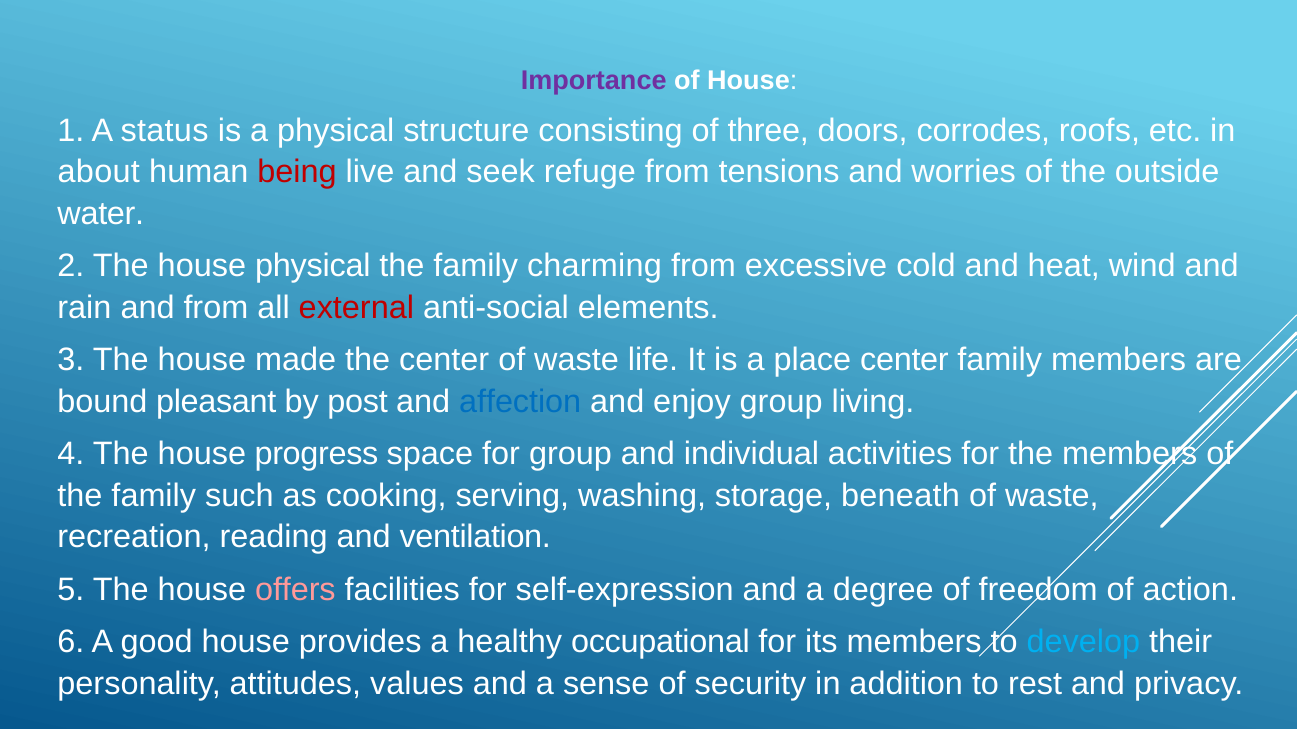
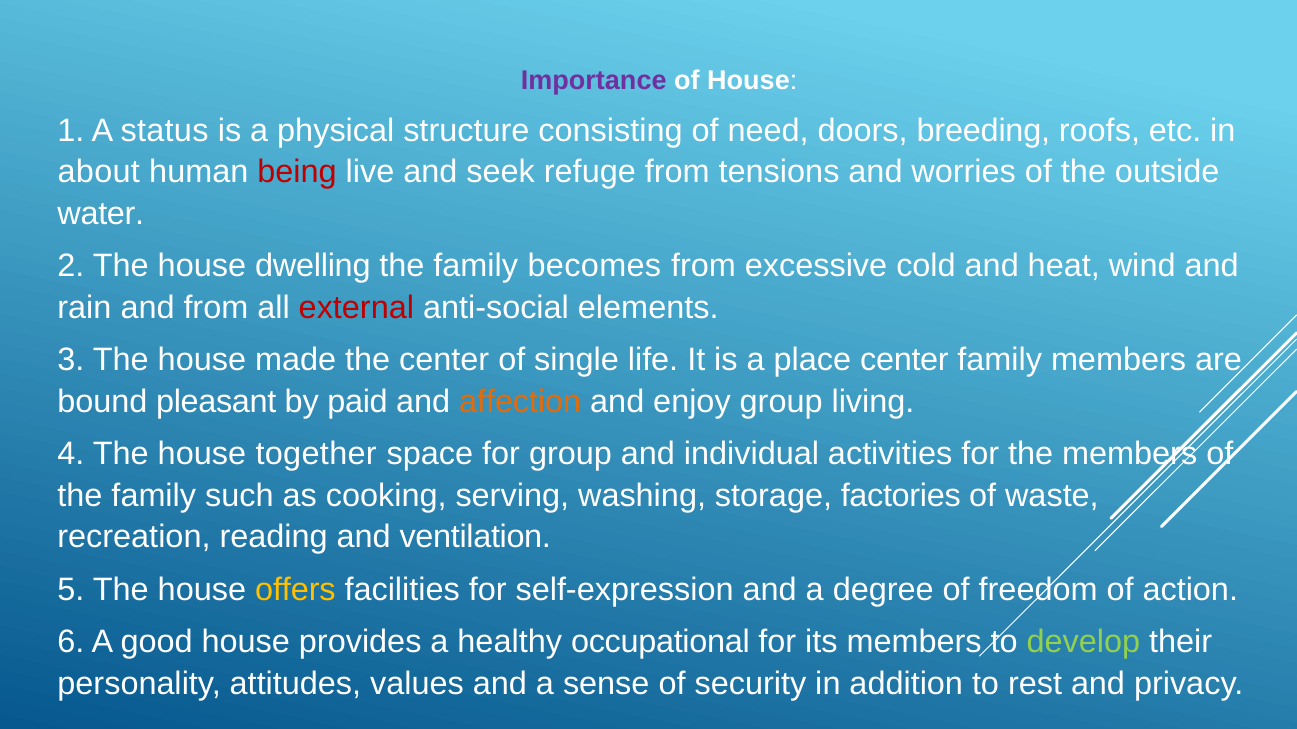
three: three -> need
corrodes: corrodes -> breeding
house physical: physical -> dwelling
charming: charming -> becomes
center of waste: waste -> single
post: post -> paid
affection colour: blue -> orange
progress: progress -> together
beneath: beneath -> factories
offers colour: pink -> yellow
develop colour: light blue -> light green
